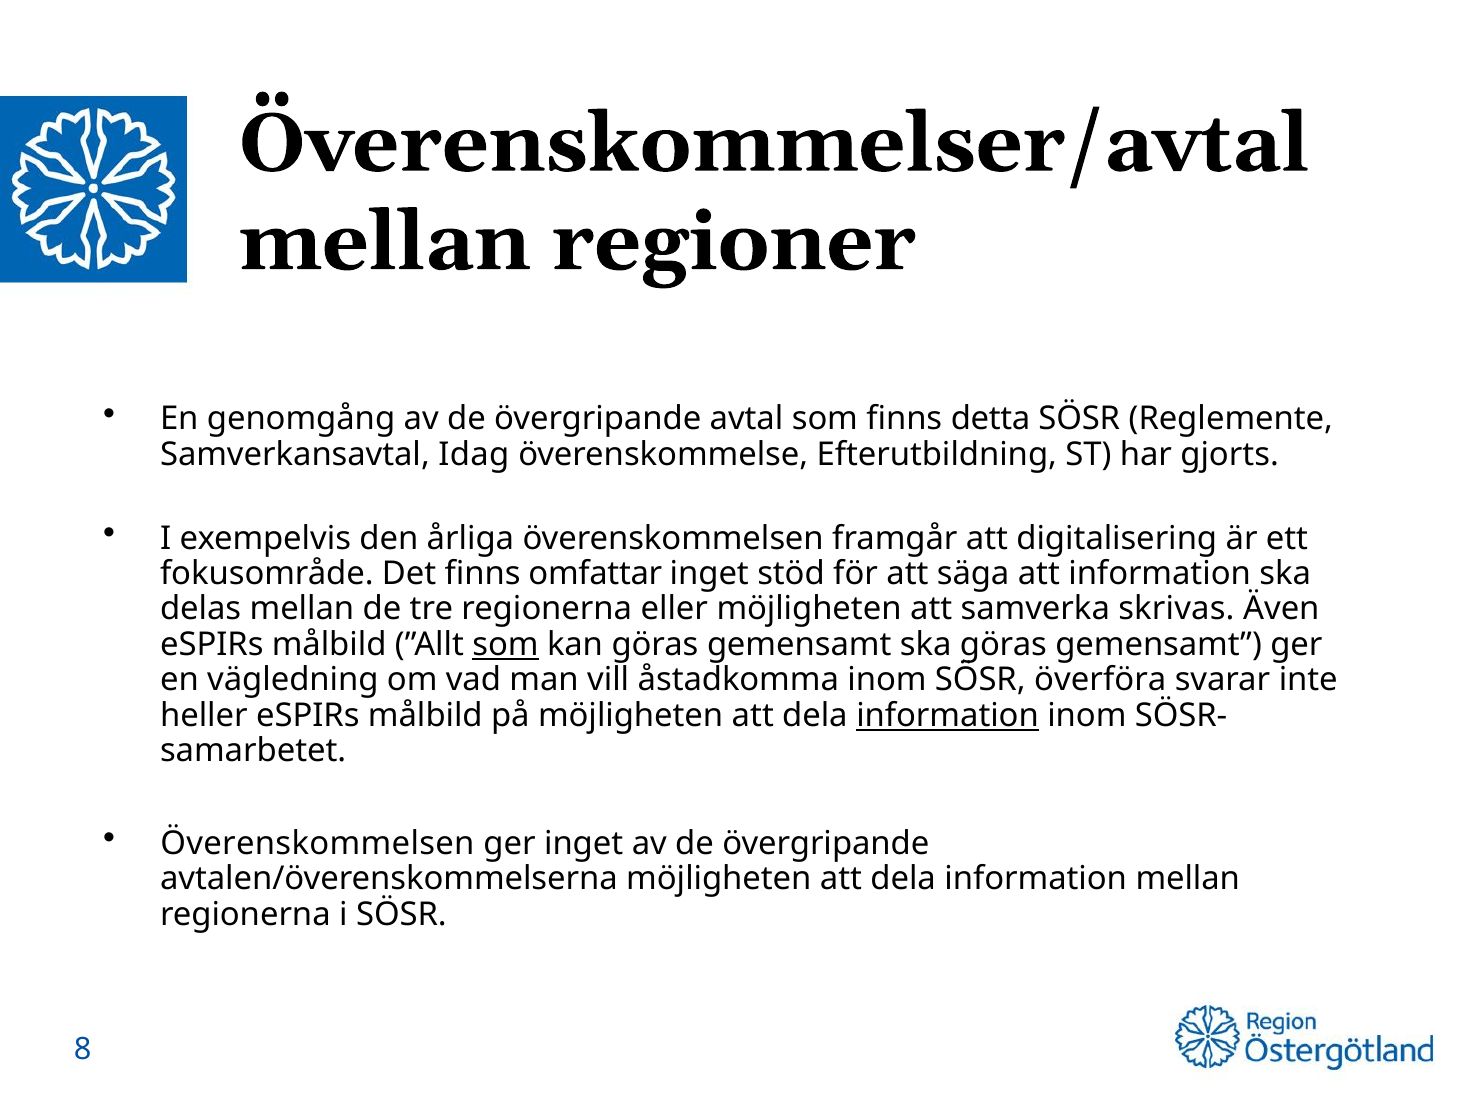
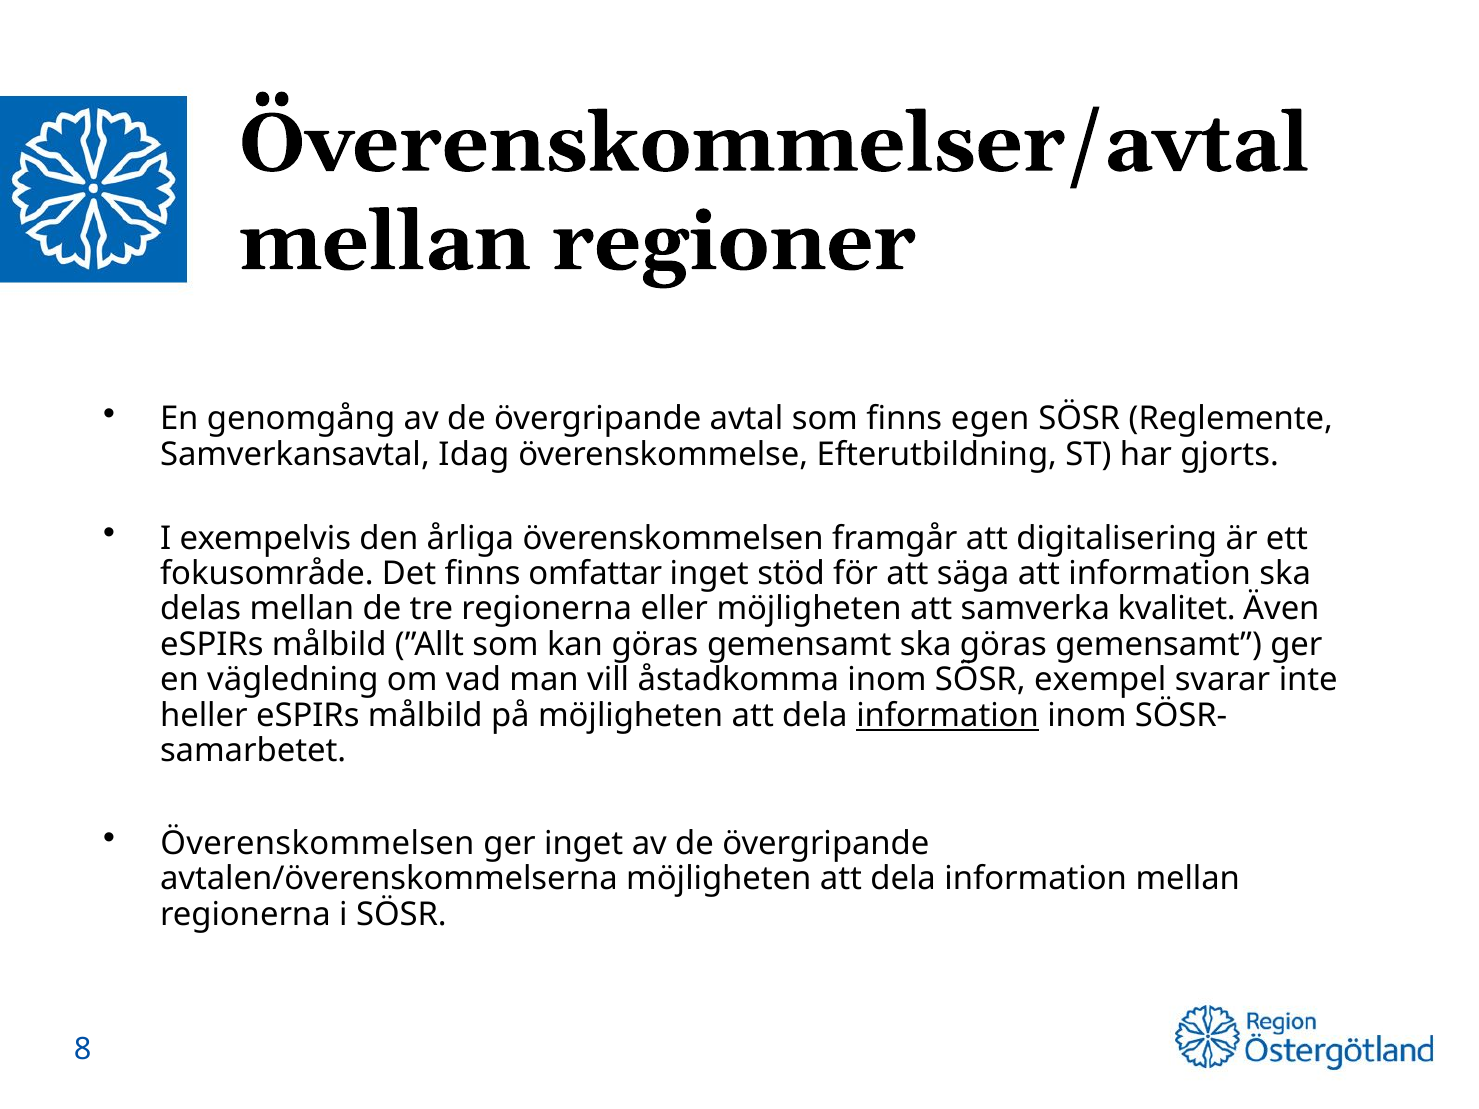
detta: detta -> egen
skrivas: skrivas -> kvalitet
som at (506, 645) underline: present -> none
överföra: överföra -> exempel
